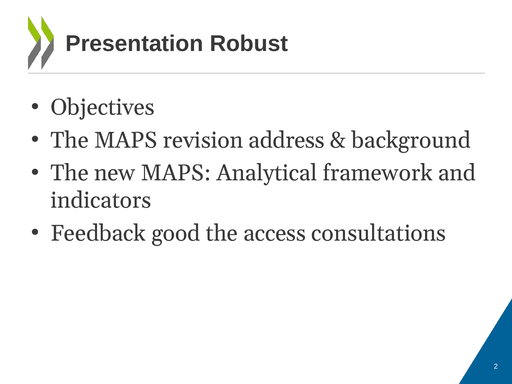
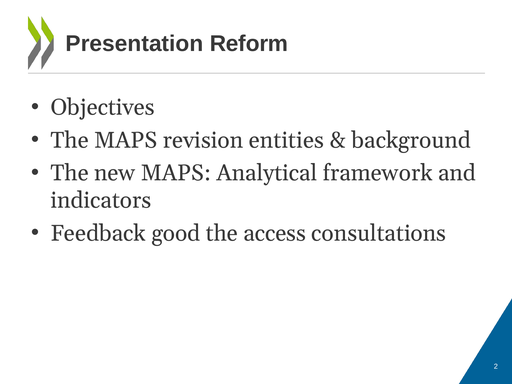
Robust: Robust -> Reform
address: address -> entities
